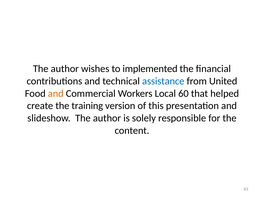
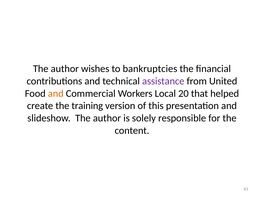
implemented: implemented -> bankruptcies
assistance colour: blue -> purple
60: 60 -> 20
